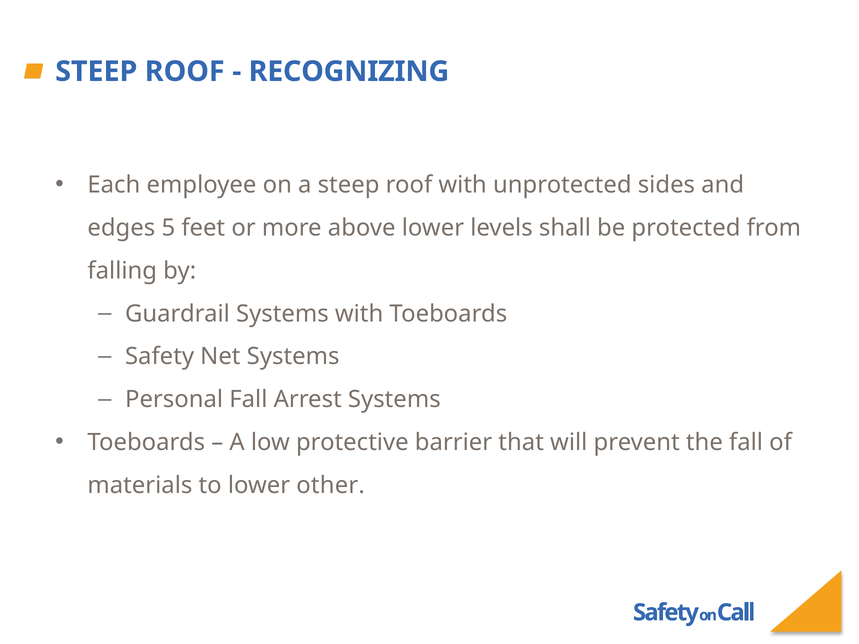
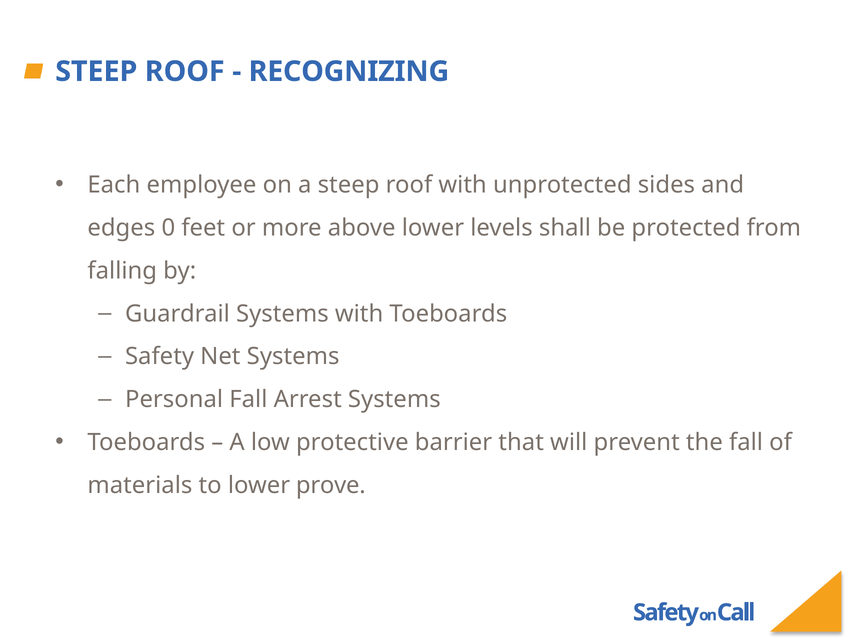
5: 5 -> 0
other: other -> prove
